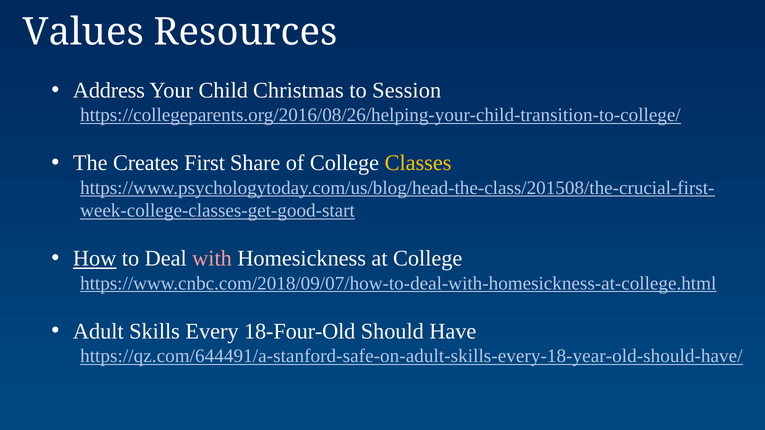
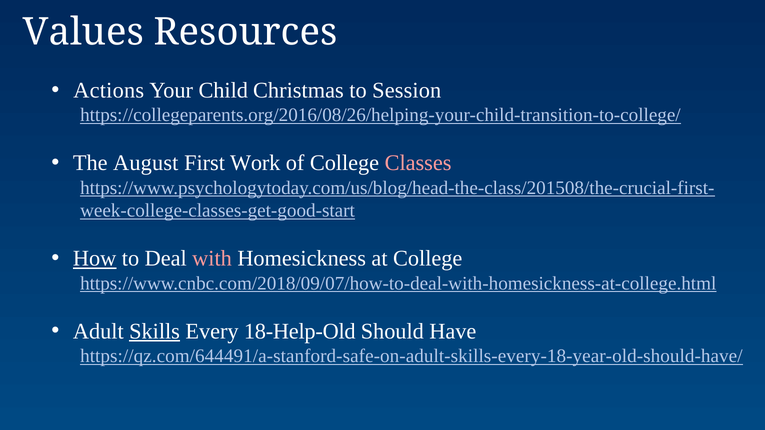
Address: Address -> Actions
Creates: Creates -> August
Share: Share -> Work
Classes colour: yellow -> pink
Skills underline: none -> present
18-Four-Old: 18-Four-Old -> 18-Help-Old
